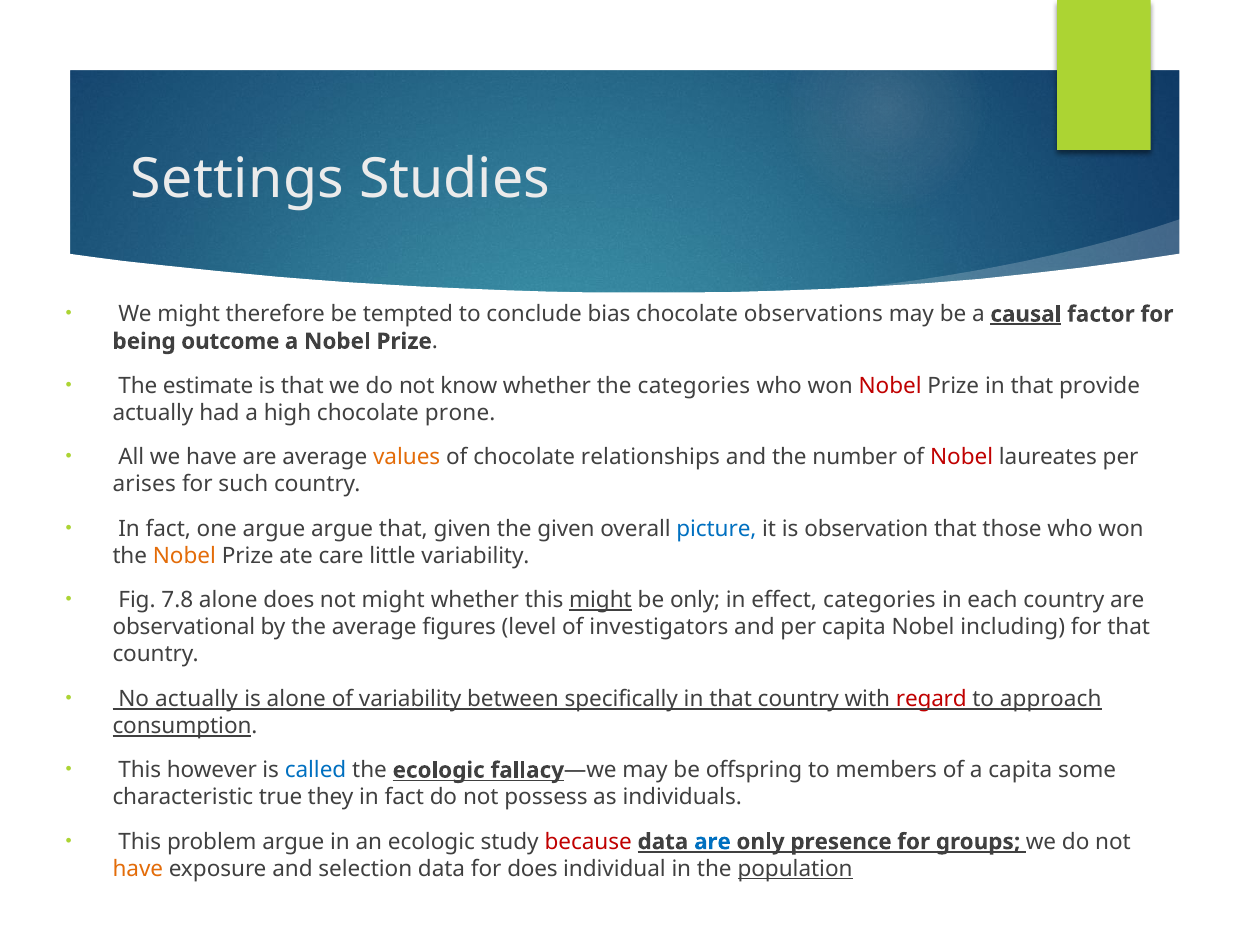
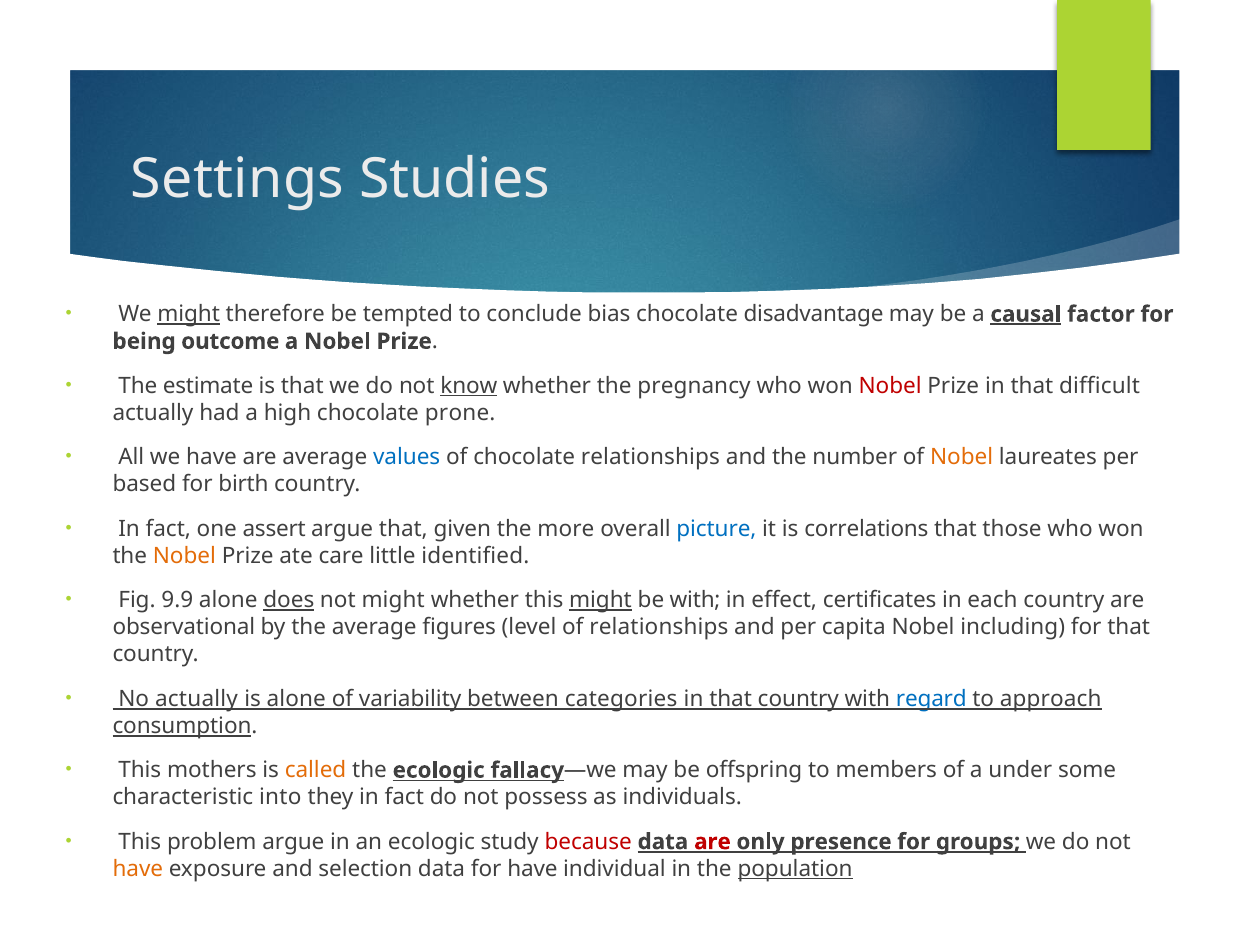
might at (189, 314) underline: none -> present
observations: observations -> disadvantage
know underline: none -> present
the categories: categories -> pregnancy
provide: provide -> difficult
values colour: orange -> blue
Nobel at (962, 457) colour: red -> orange
arises: arises -> based
such: such -> birth
one argue: argue -> assert
the given: given -> more
observation: observation -> correlations
little variability: variability -> identified
7.8: 7.8 -> 9.9
does at (289, 600) underline: none -> present
be only: only -> with
effect categories: categories -> certificates
of investigators: investigators -> relationships
specifically: specifically -> categories
regard colour: red -> blue
however: however -> mothers
called colour: blue -> orange
a capita: capita -> under
true: true -> into
are at (712, 842) colour: blue -> red
for does: does -> have
